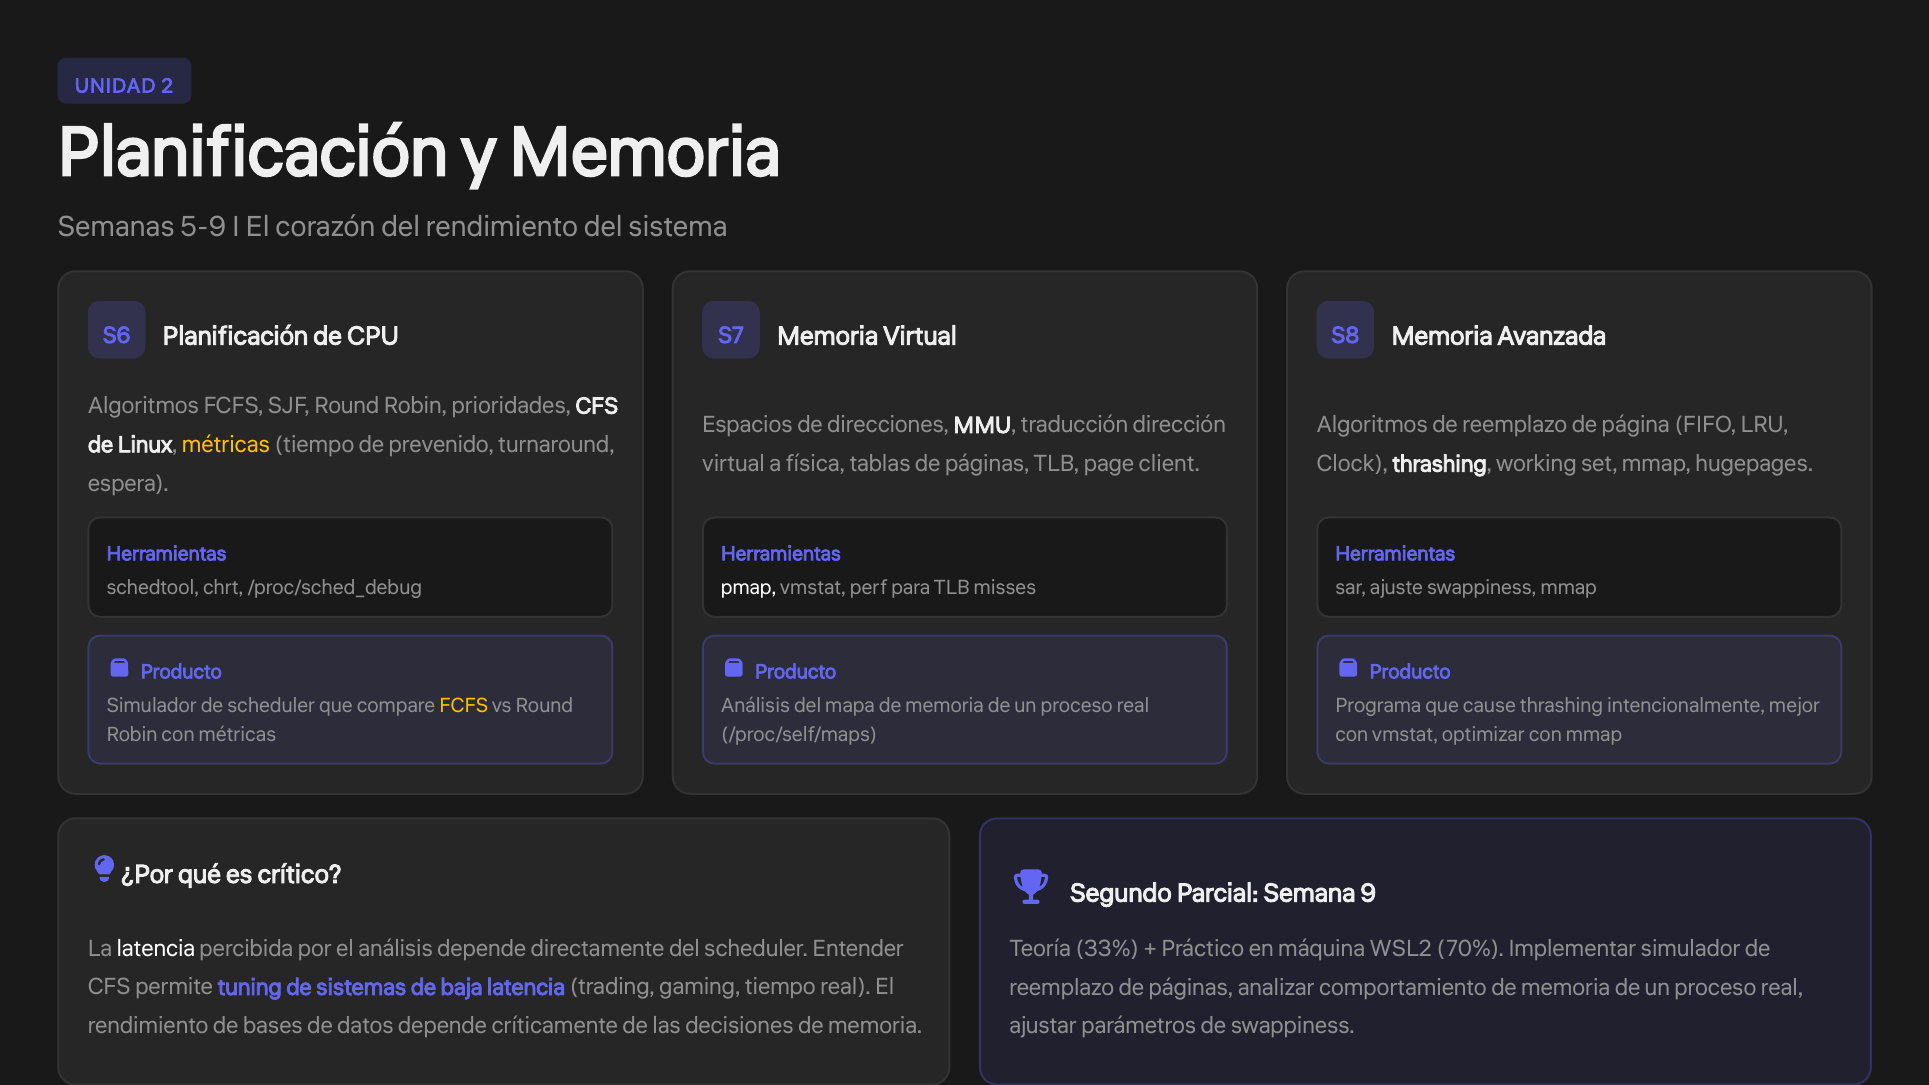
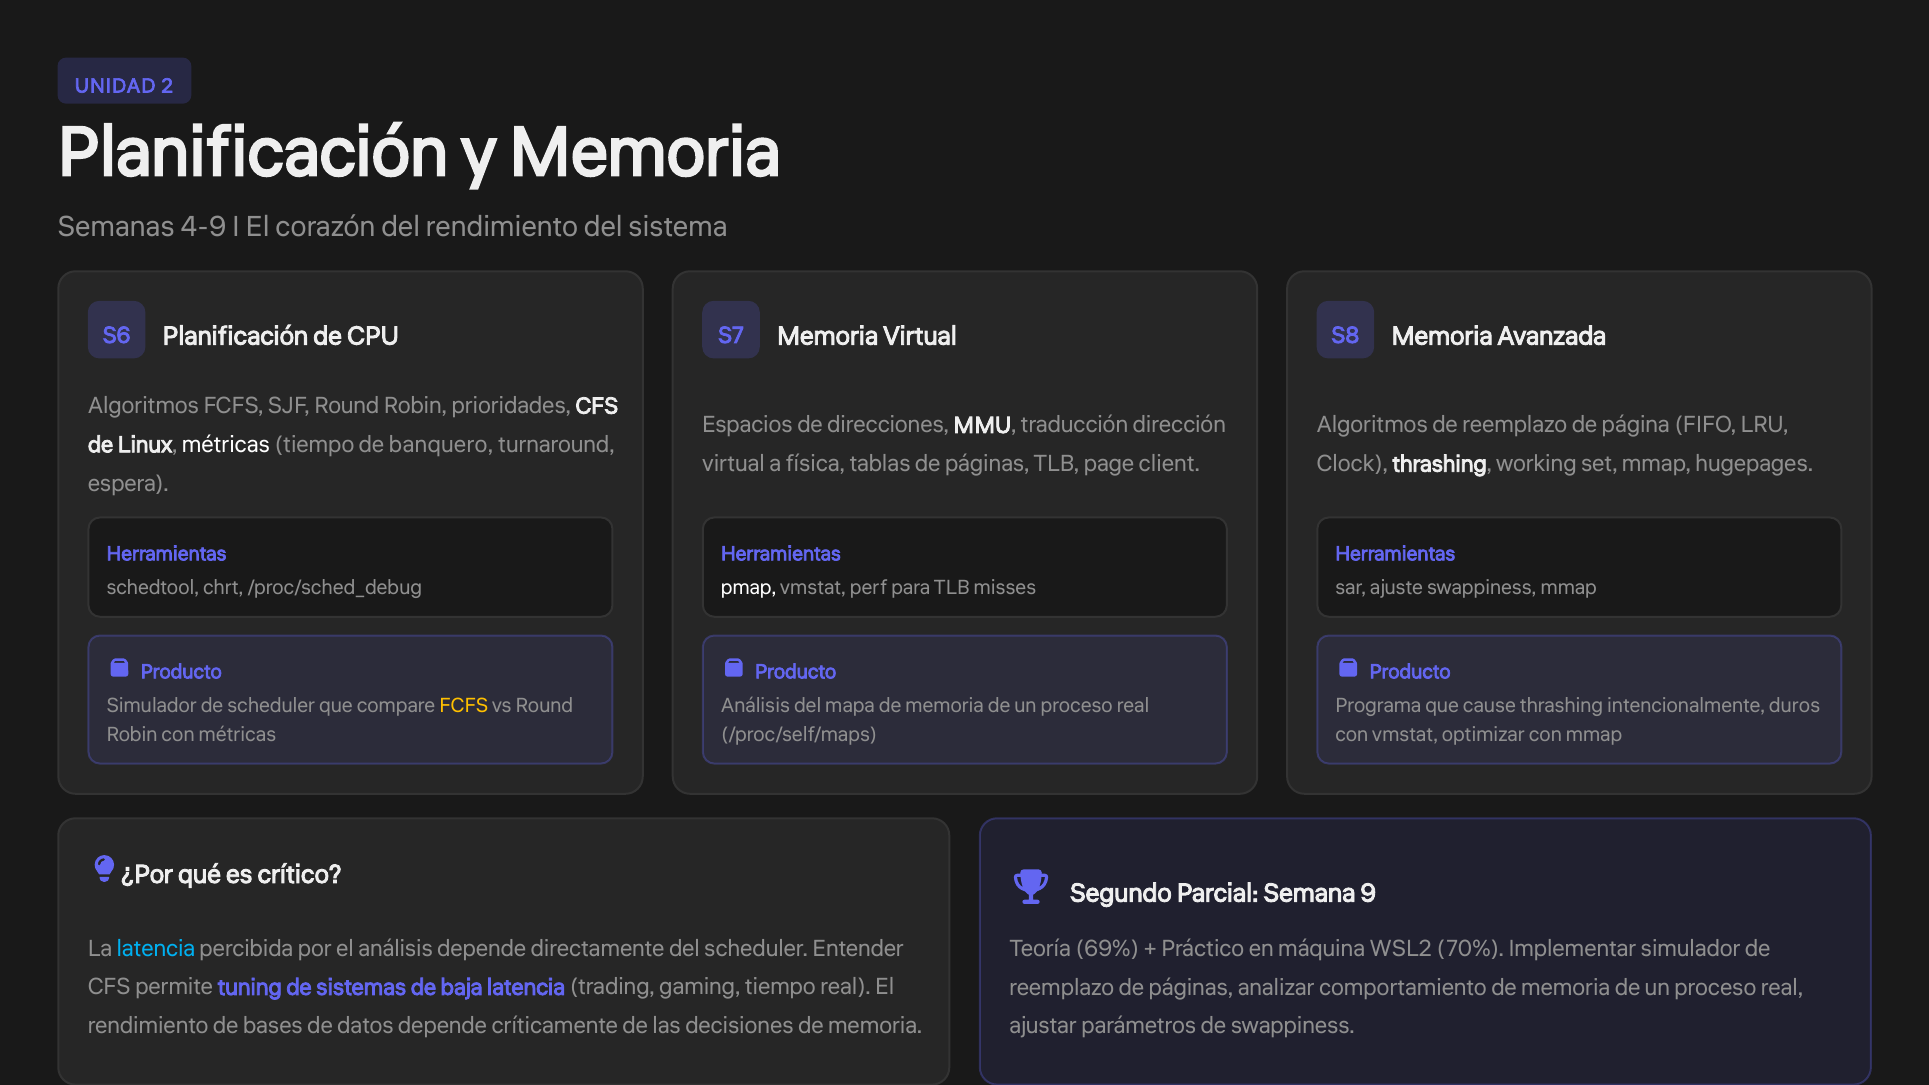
5-9: 5-9 -> 4-9
métricas at (226, 445) colour: yellow -> white
prevenido: prevenido -> banquero
mejor: mejor -> duros
latencia at (156, 949) colour: white -> light blue
33%: 33% -> 69%
